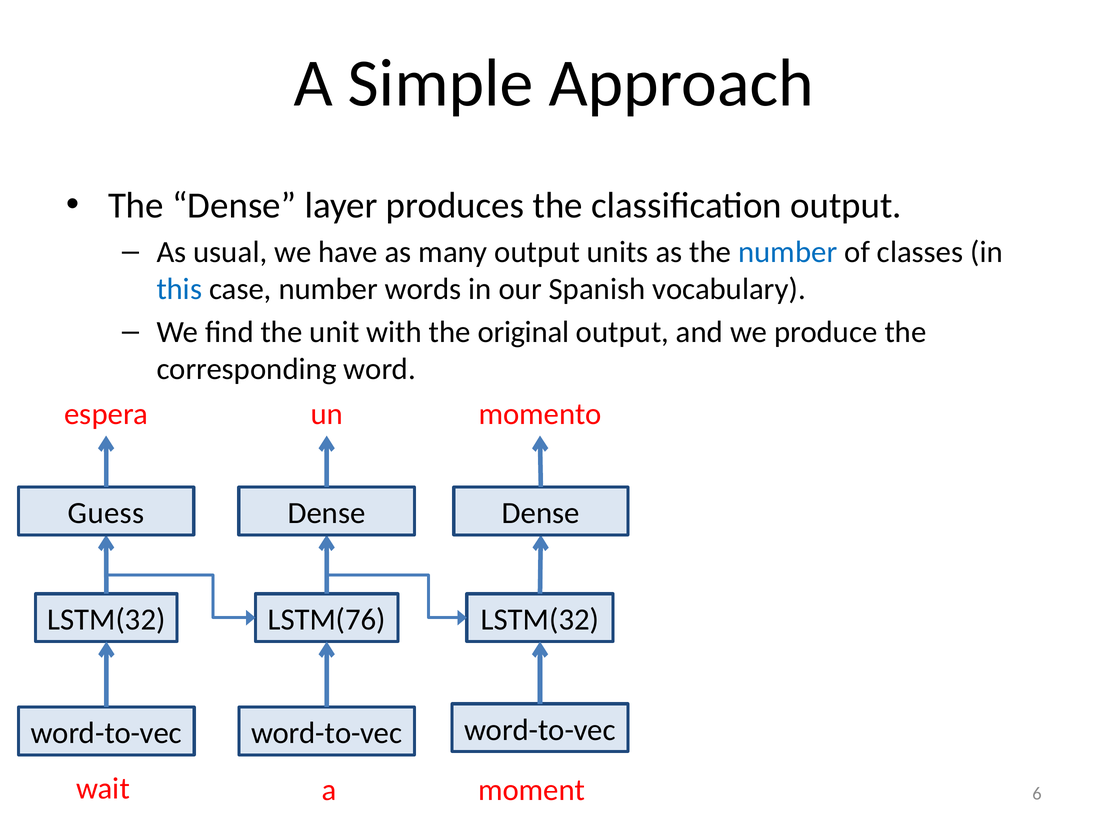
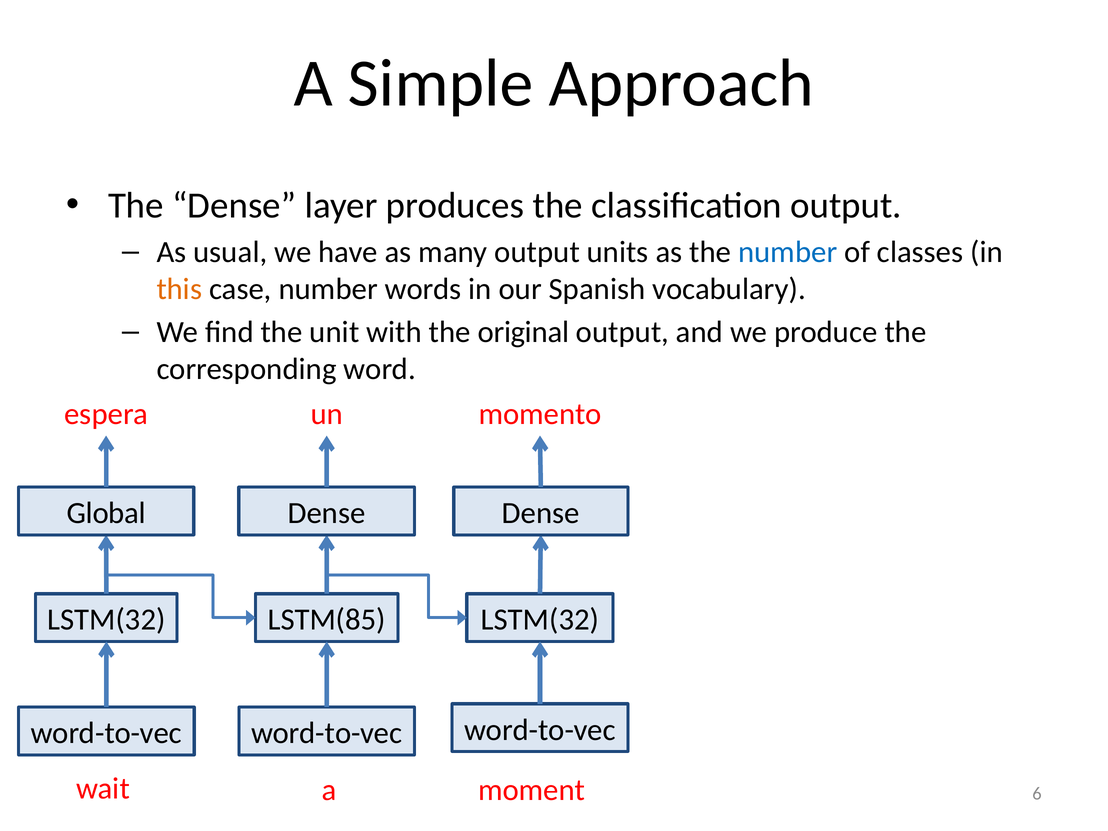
this colour: blue -> orange
Guess: Guess -> Global
LSTM(76: LSTM(76 -> LSTM(85
